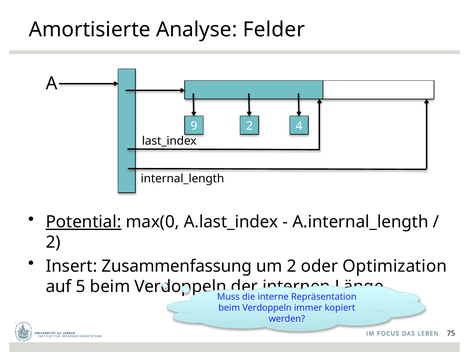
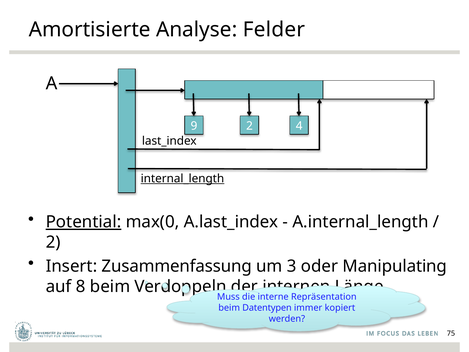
internal_length underline: none -> present
um 2: 2 -> 3
Optimization: Optimization -> Manipulating
5: 5 -> 8
Verdoppeln at (267, 308): Verdoppeln -> Datentypen
